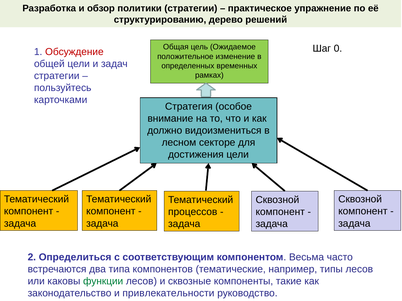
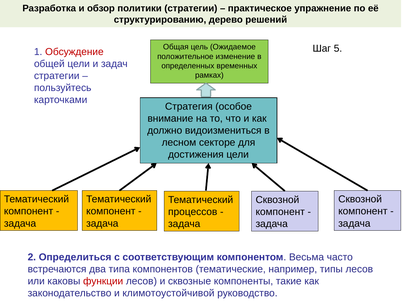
0: 0 -> 5
функции colour: green -> red
привлекательности: привлекательности -> климотоустойчивой
